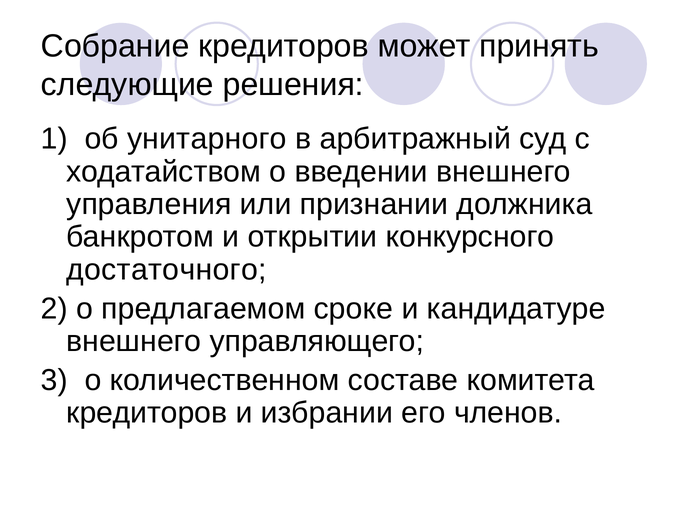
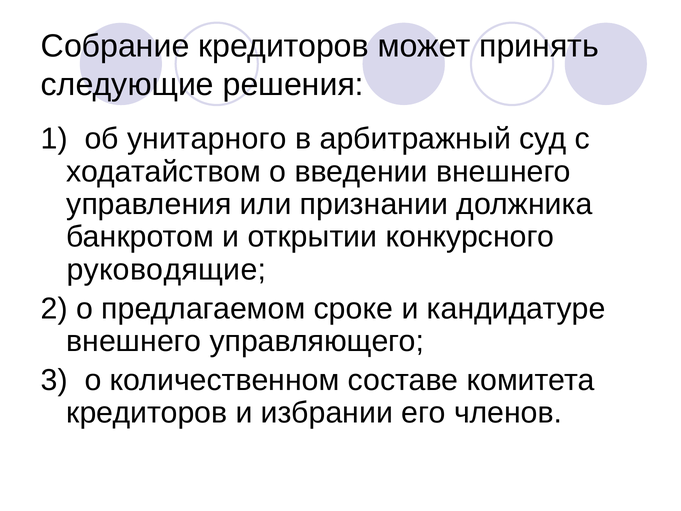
достаточного: достаточного -> руководящие
